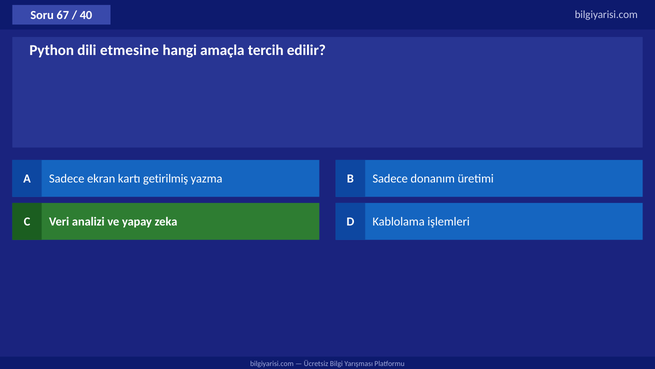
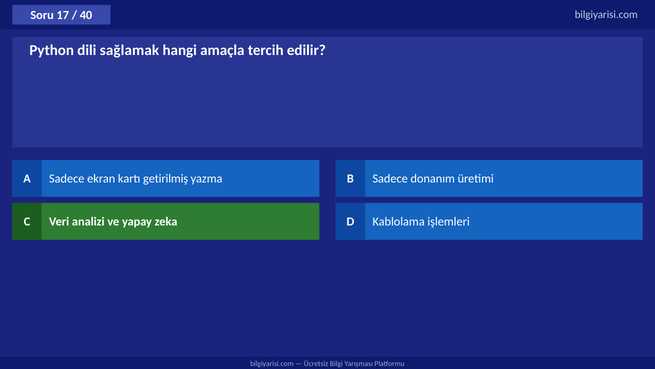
67: 67 -> 17
etmesine: etmesine -> sağlamak
